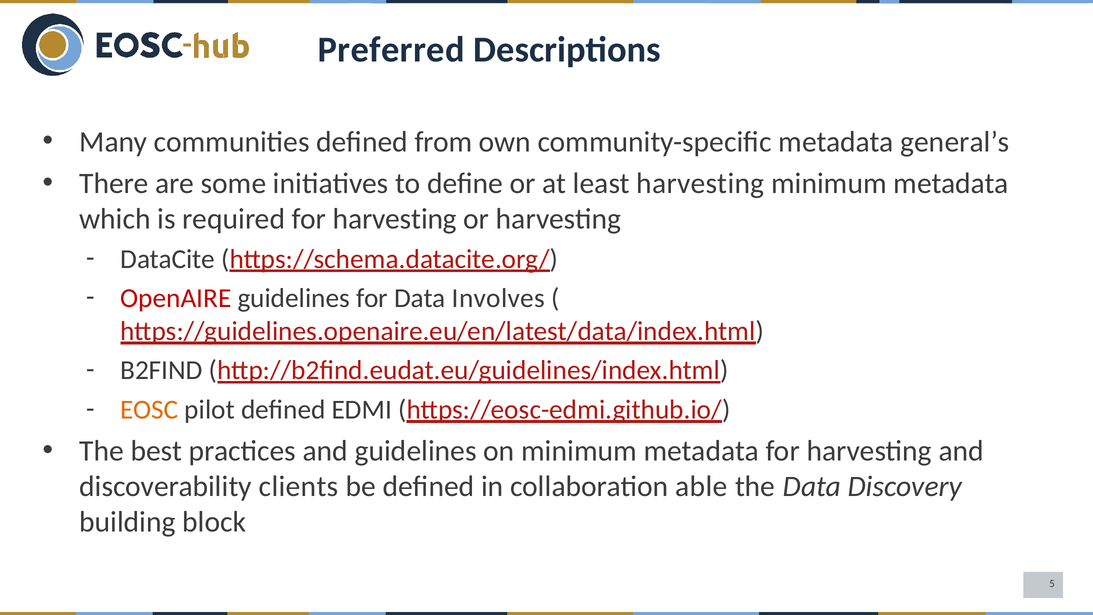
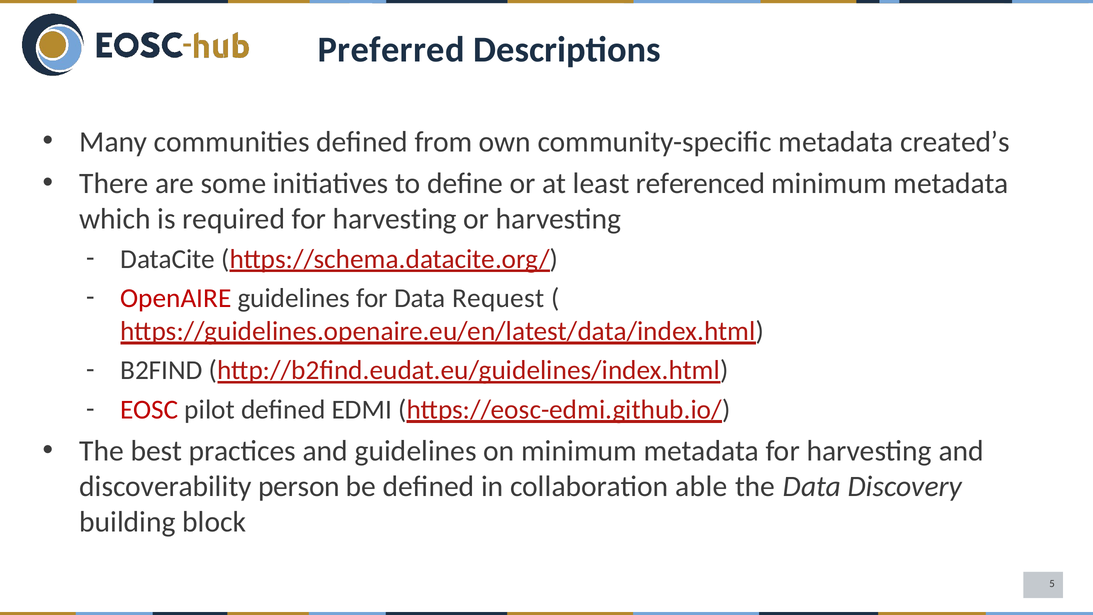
general’s: general’s -> created’s
least harvesting: harvesting -> referenced
Involves: Involves -> Request
EOSC colour: orange -> red
clients: clients -> person
